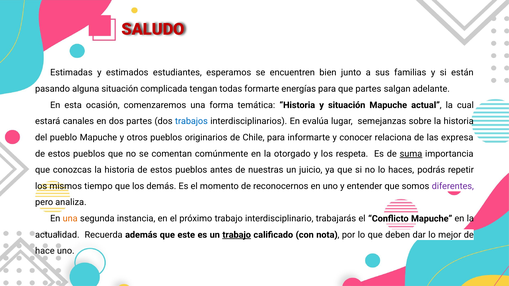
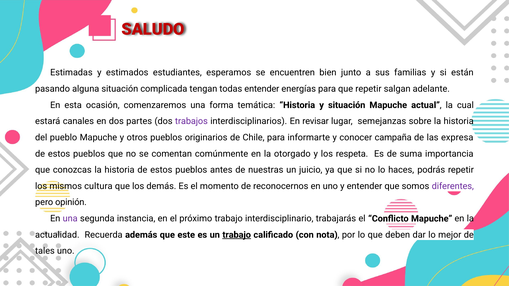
todas formarte: formarte -> entender
que partes: partes -> repetir
trabajos colour: blue -> purple
evalúa: evalúa -> revisar
relaciona: relaciona -> campaña
suma underline: present -> none
tiempo: tiempo -> cultura
analiza: analiza -> opinión
una at (70, 219) colour: orange -> purple
hace: hace -> tales
